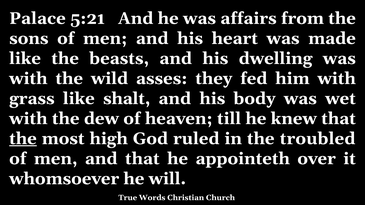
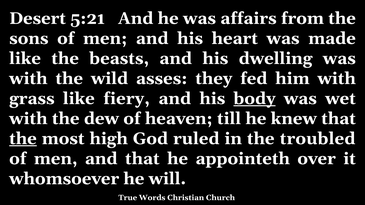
Palace: Palace -> Desert
shalt: shalt -> fiery
body underline: none -> present
